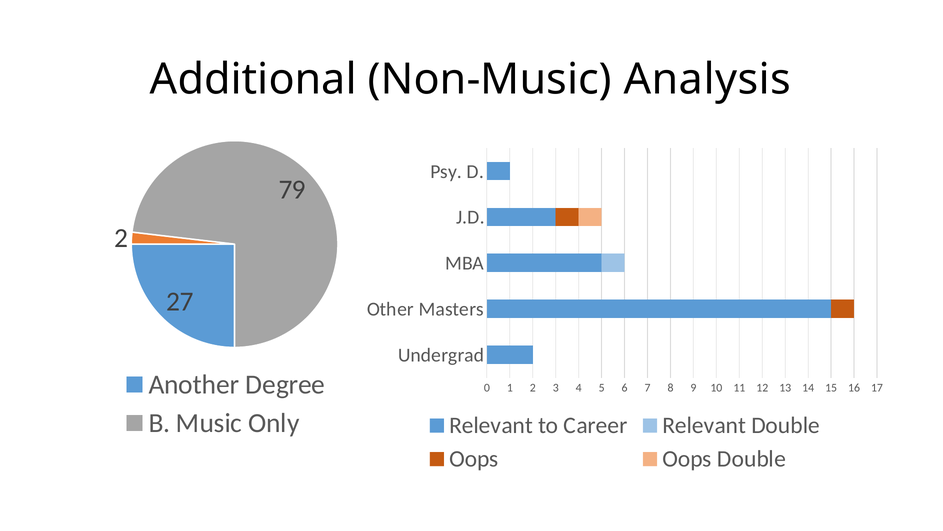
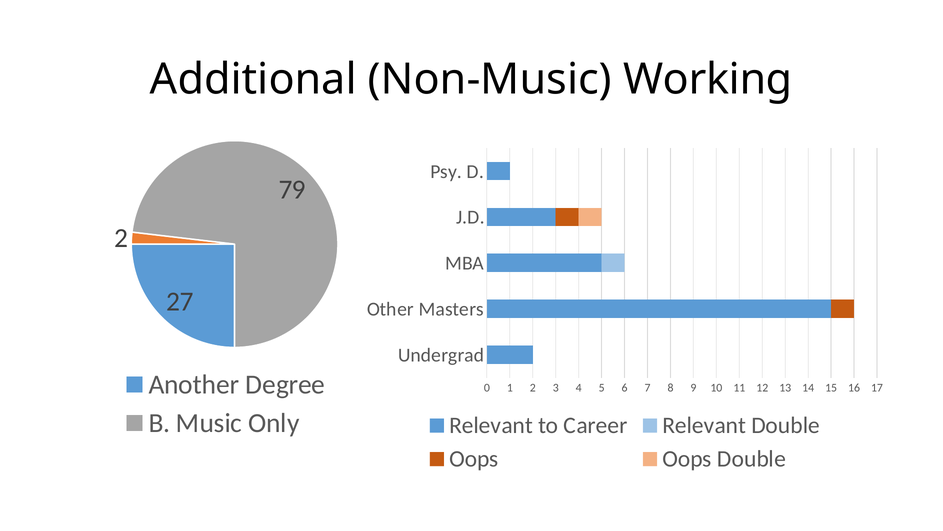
Analysis: Analysis -> Working
